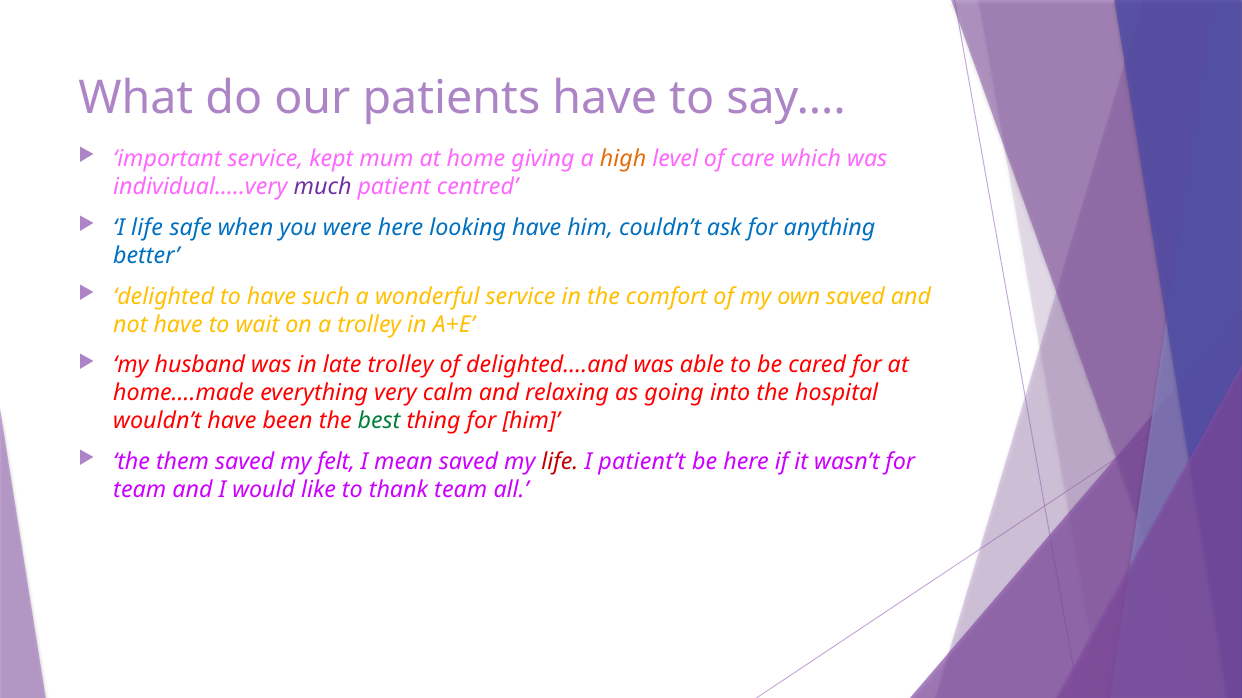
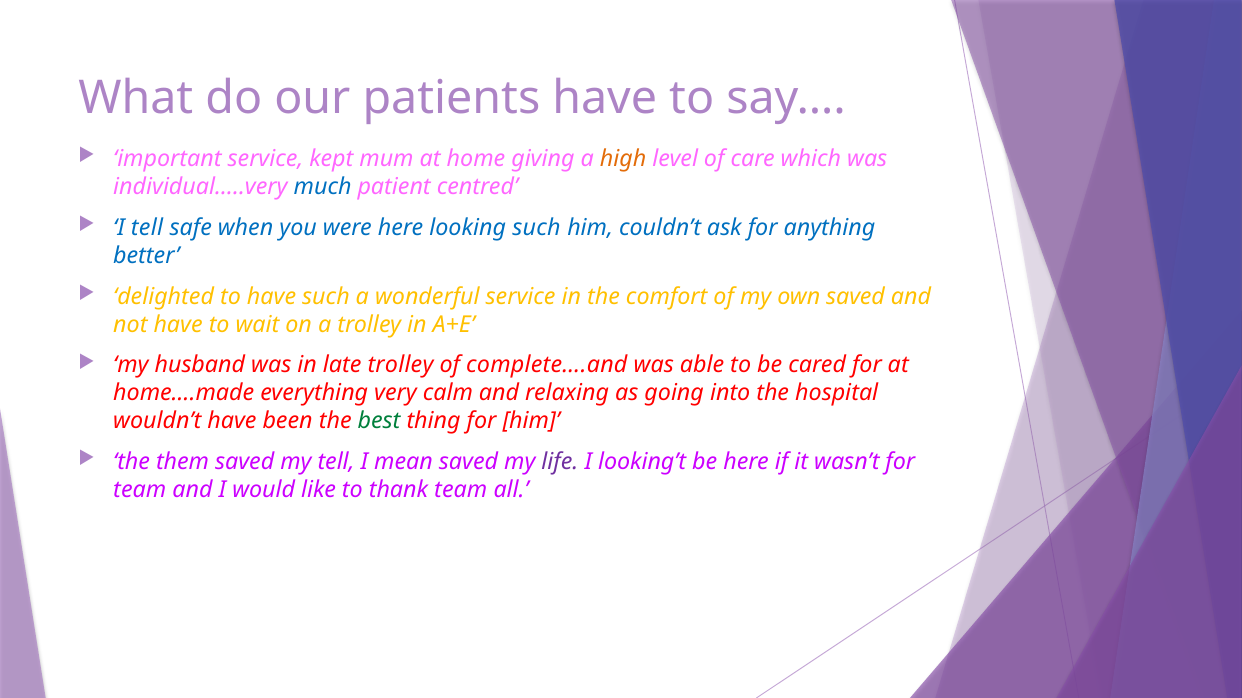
much colour: purple -> blue
I life: life -> tell
looking have: have -> such
delighted….and: delighted….and -> complete….and
my felt: felt -> tell
life at (560, 462) colour: red -> purple
patient’t: patient’t -> looking’t
